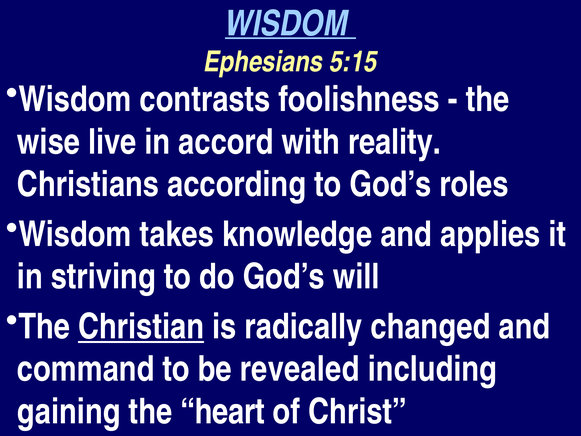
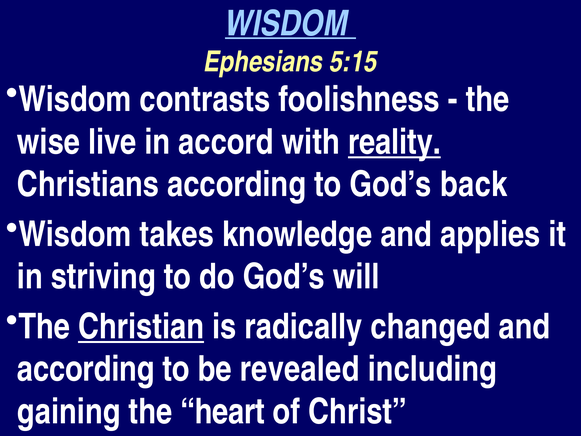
reality underline: none -> present
roles: roles -> back
command at (86, 369): command -> according
